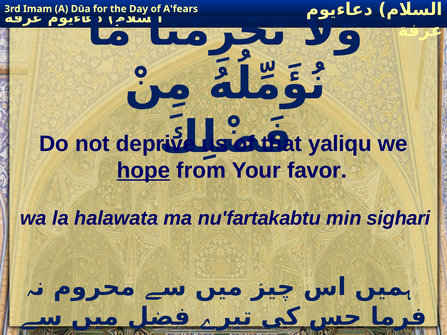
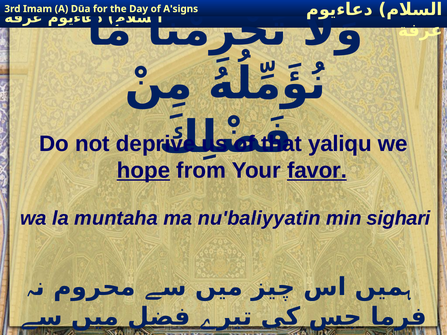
A'fears: A'fears -> A'signs
favor underline: none -> present
halawata: halawata -> muntaha
nu'fartakabtu: nu'fartakabtu -> nu'baliyyatin
